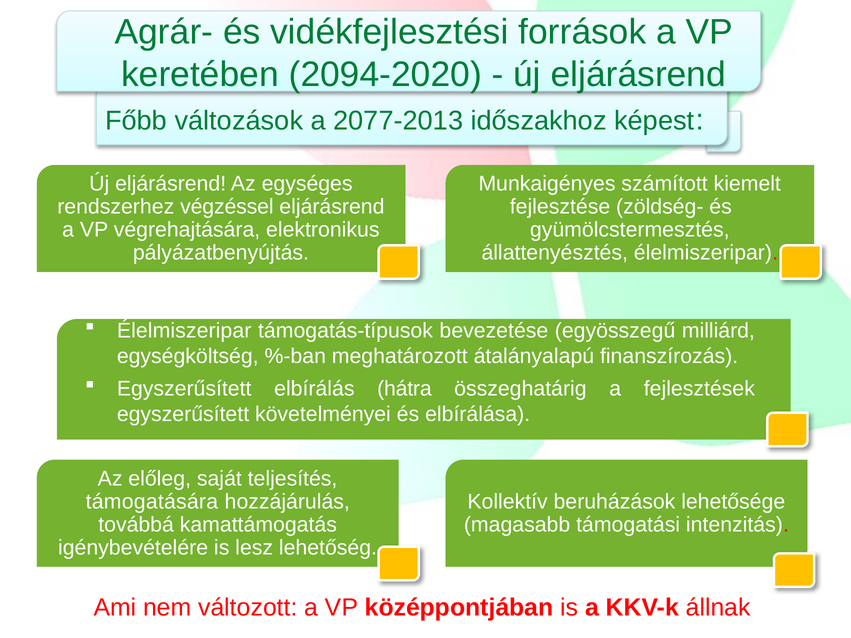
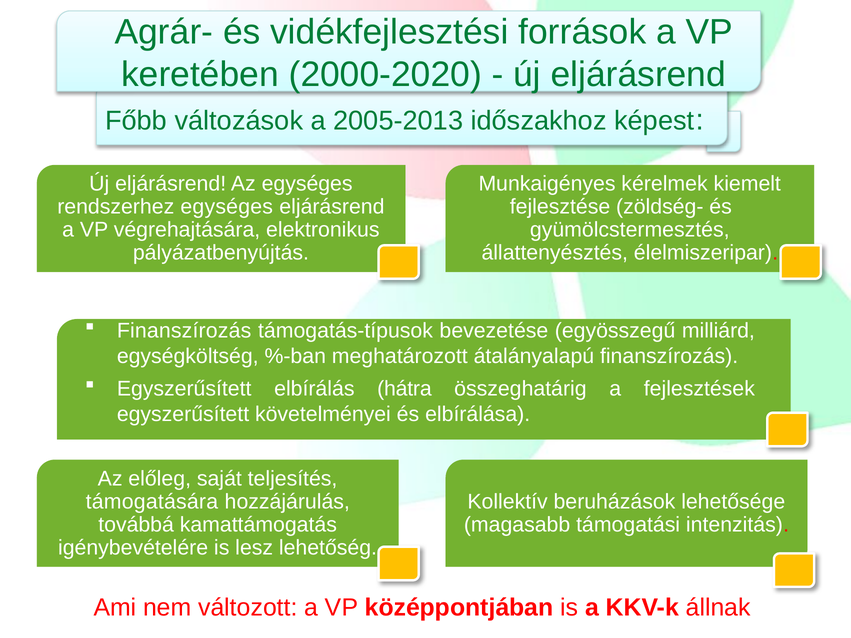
2094-2020: 2094-2020 -> 2000-2020
2077-2013: 2077-2013 -> 2005-2013
számított: számított -> kérelmek
rendszerhez végzéssel: végzéssel -> egységes
Élelmiszeripar at (184, 331): Élelmiszeripar -> Finanszírozás
